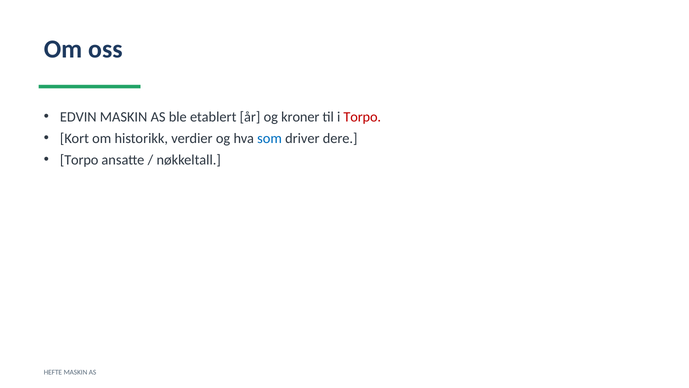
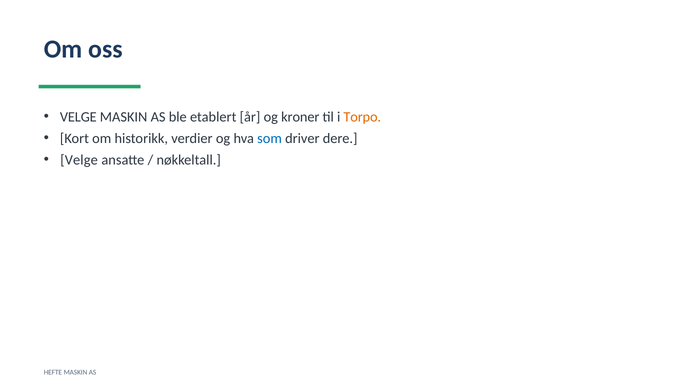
EDVIN at (78, 117): EDVIN -> VELGE
Torpo at (362, 117) colour: red -> orange
Torpo at (79, 160): Torpo -> Velge
